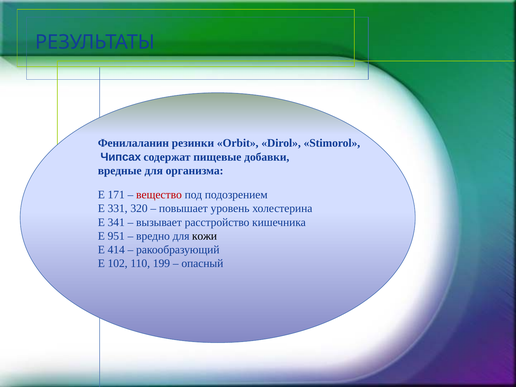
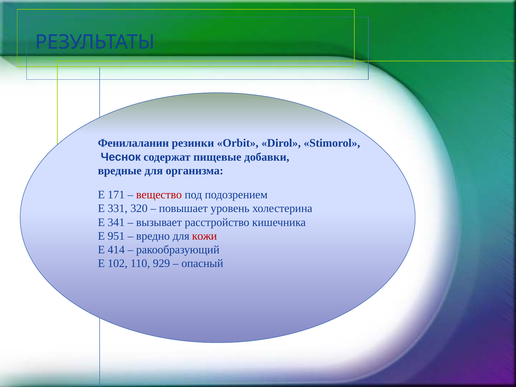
Чипсах: Чипсах -> Чеснок
кожи colour: black -> red
199: 199 -> 929
